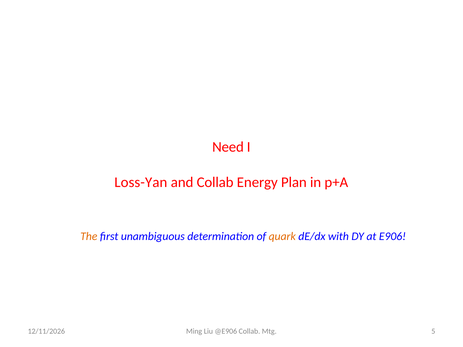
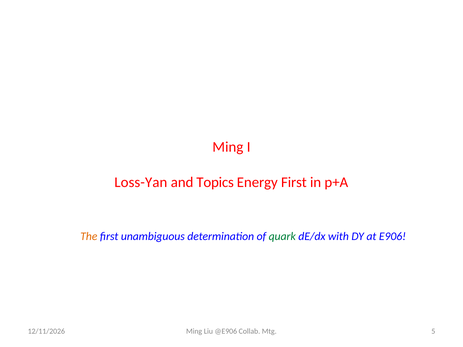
Need at (228, 147): Need -> Ming
and Collab: Collab -> Topics
Energy Plan: Plan -> First
quark colour: orange -> green
